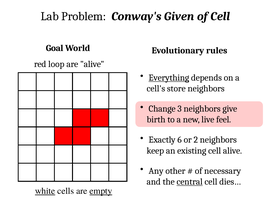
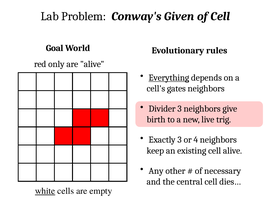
loop: loop -> only
store: store -> gates
Change: Change -> Divider
feel: feel -> trig
Exactly 6: 6 -> 3
2: 2 -> 4
central underline: present -> none
empty underline: present -> none
